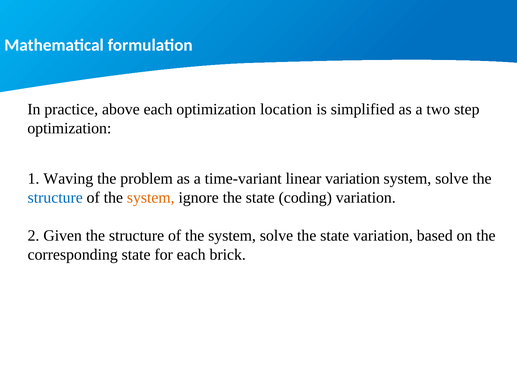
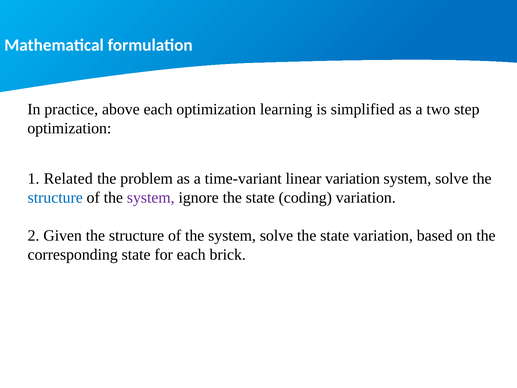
location: location -> learning
Waving: Waving -> Related
system at (151, 197) colour: orange -> purple
